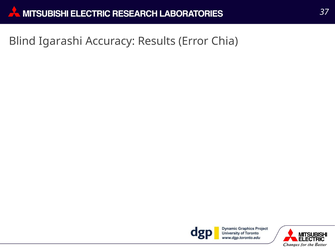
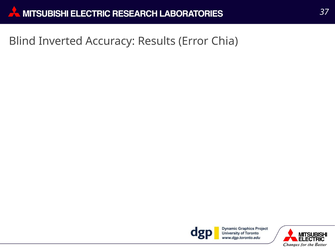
Igarashi: Igarashi -> Inverted
